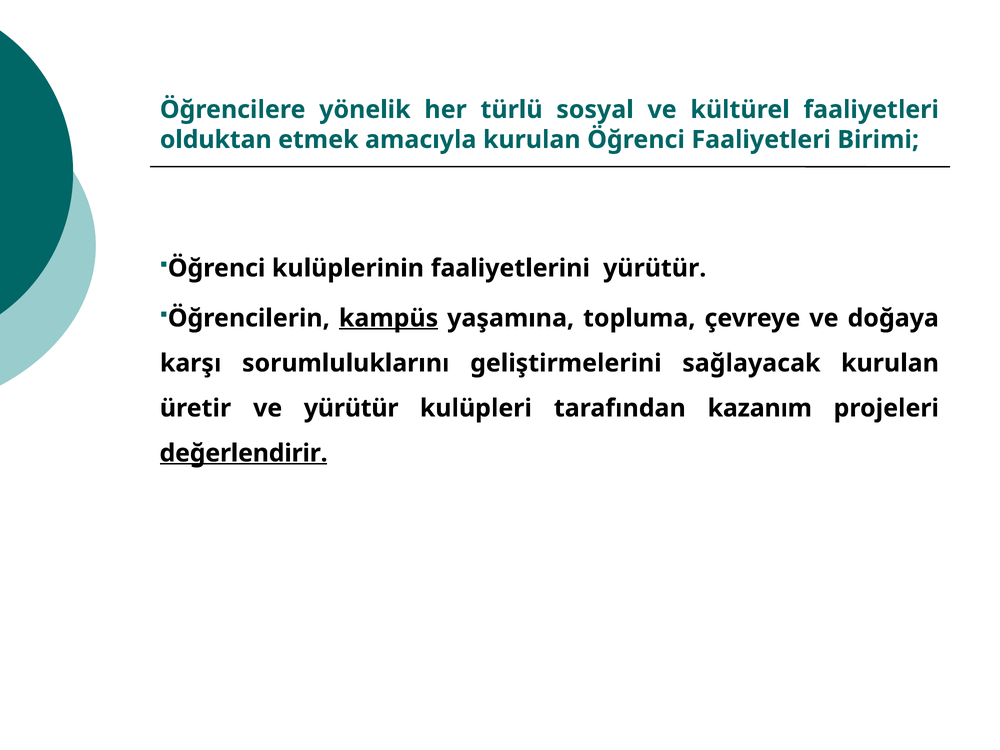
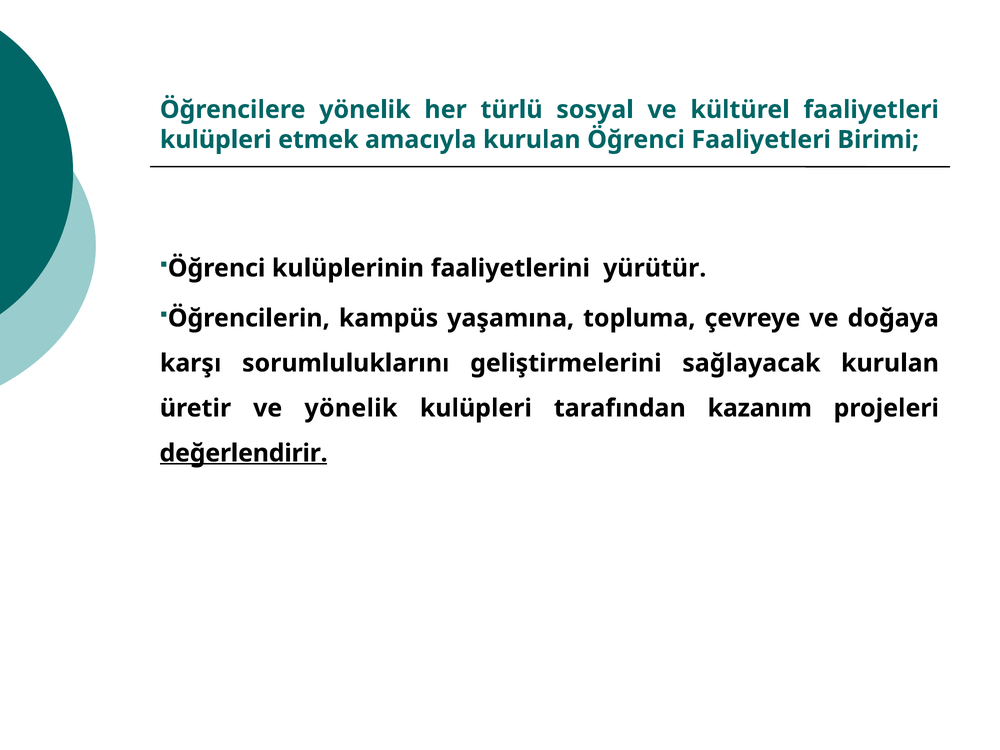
olduktan at (216, 140): olduktan -> kulüpleri
kampüs underline: present -> none
ve yürütür: yürütür -> yönelik
